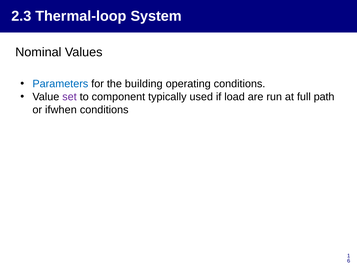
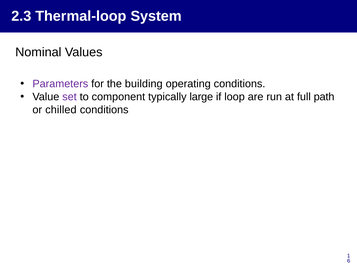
Parameters colour: blue -> purple
used: used -> large
load: load -> loop
ifwhen: ifwhen -> chilled
